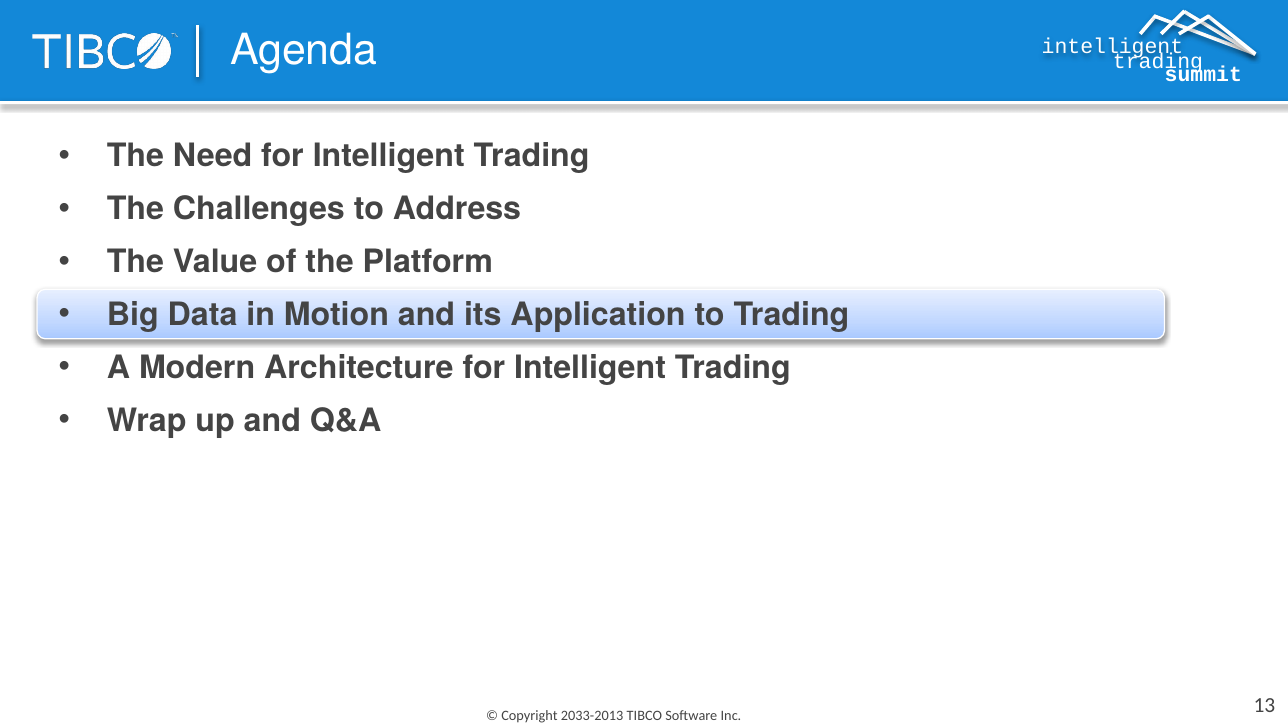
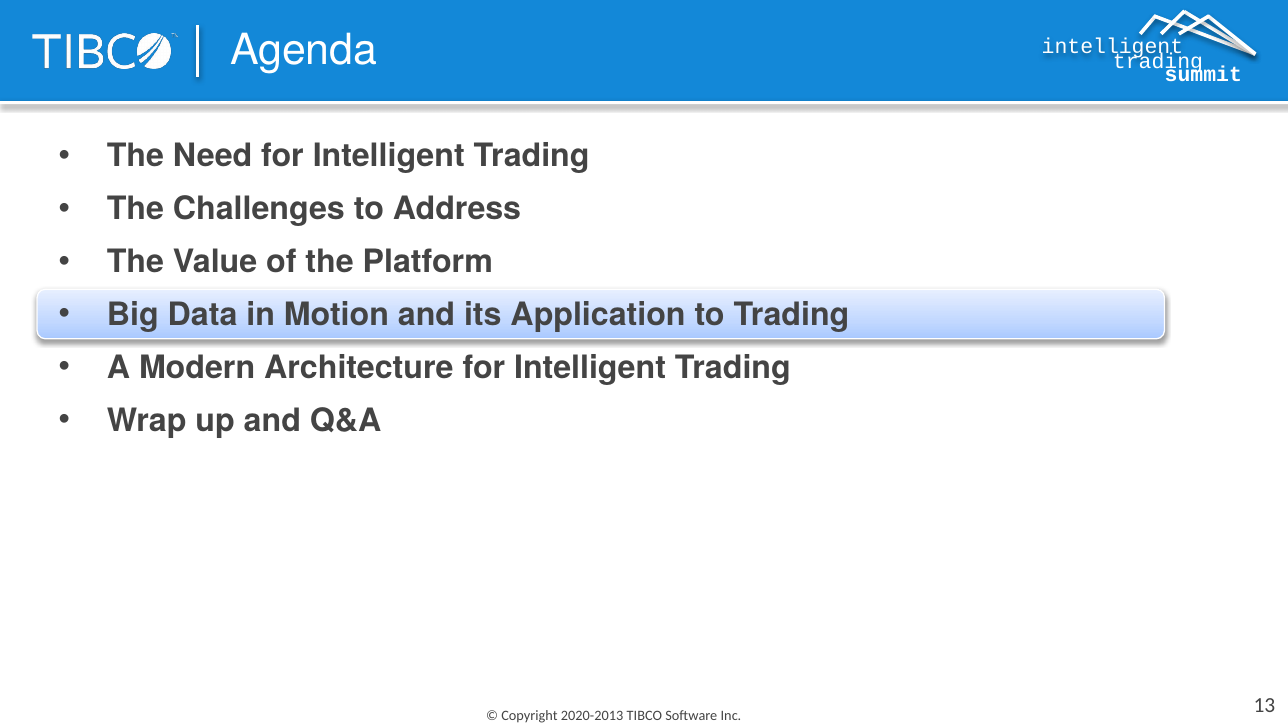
2033-2013: 2033-2013 -> 2020-2013
